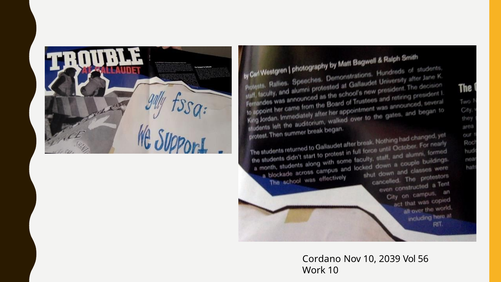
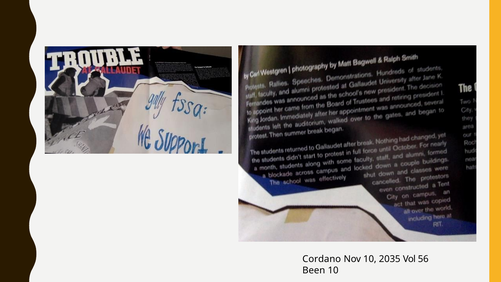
2039: 2039 -> 2035
Work: Work -> Been
